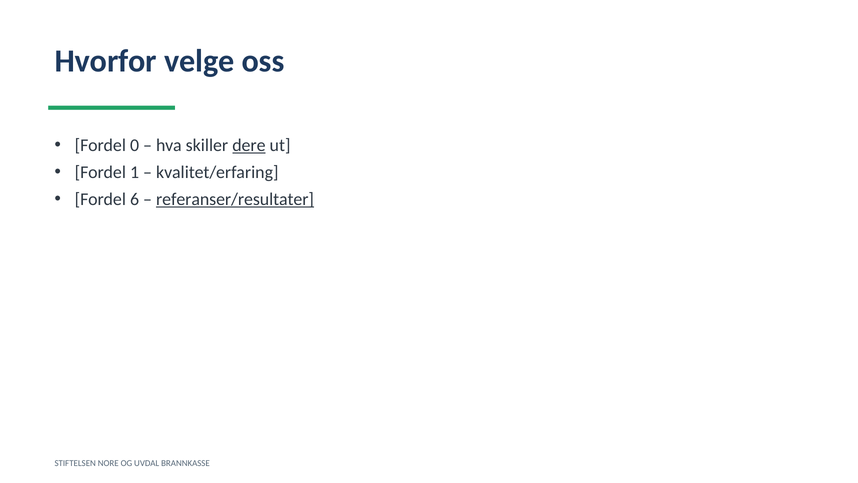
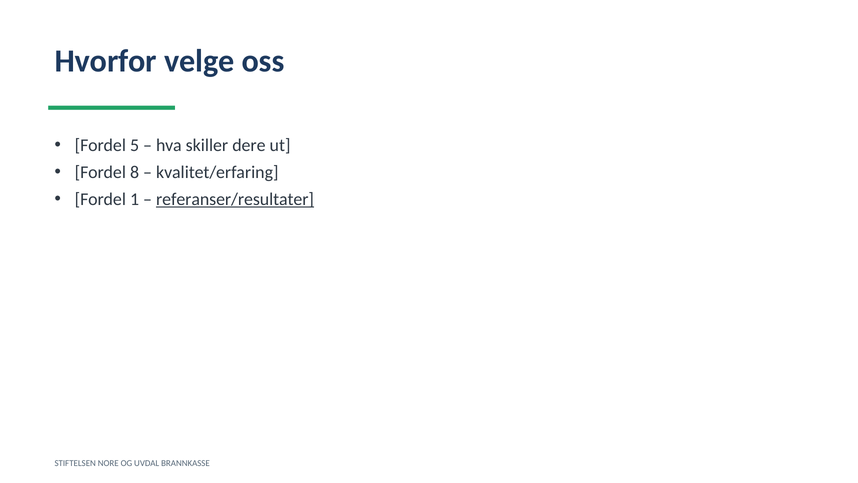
0: 0 -> 5
dere underline: present -> none
1: 1 -> 8
6: 6 -> 1
